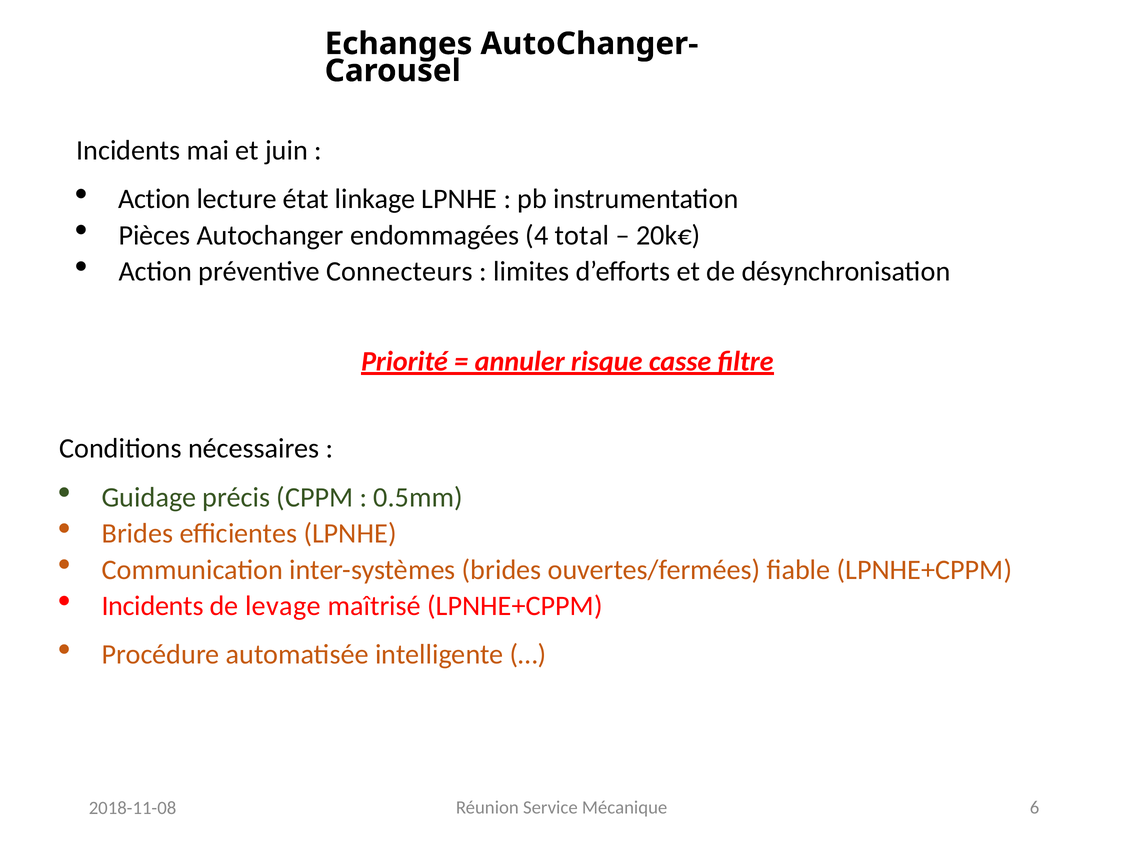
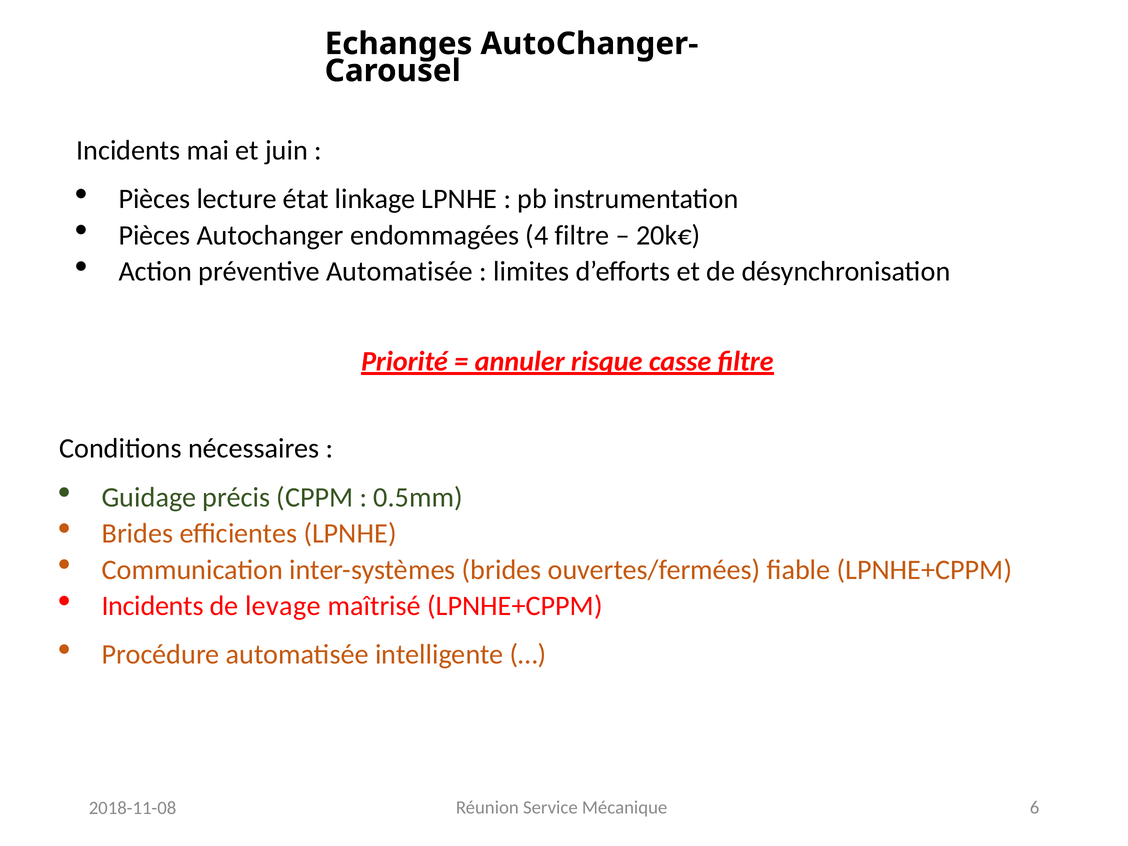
Action at (155, 199): Action -> Pièces
4 total: total -> filtre
préventive Connecteurs: Connecteurs -> Automatisée
